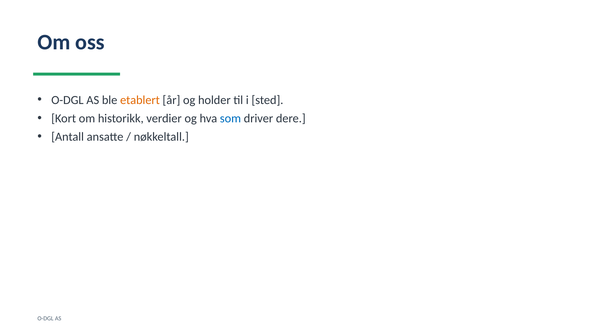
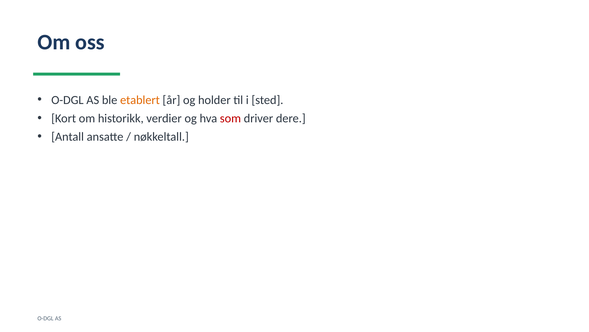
som colour: blue -> red
